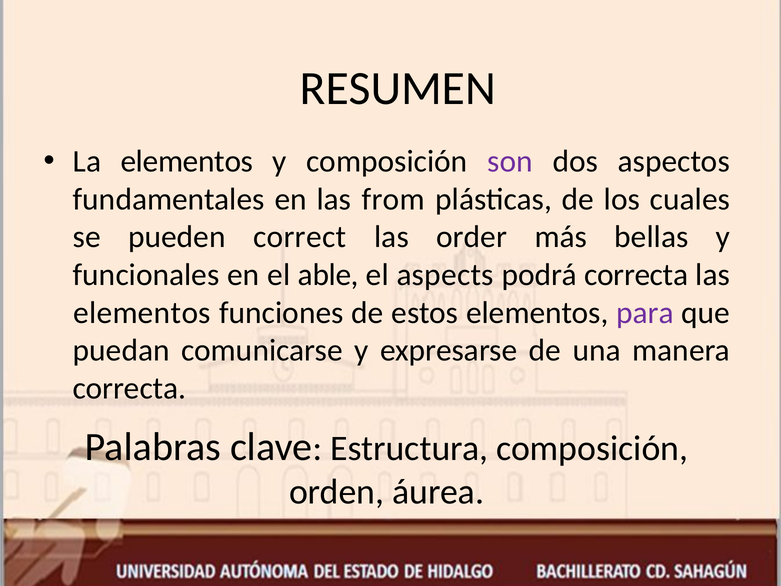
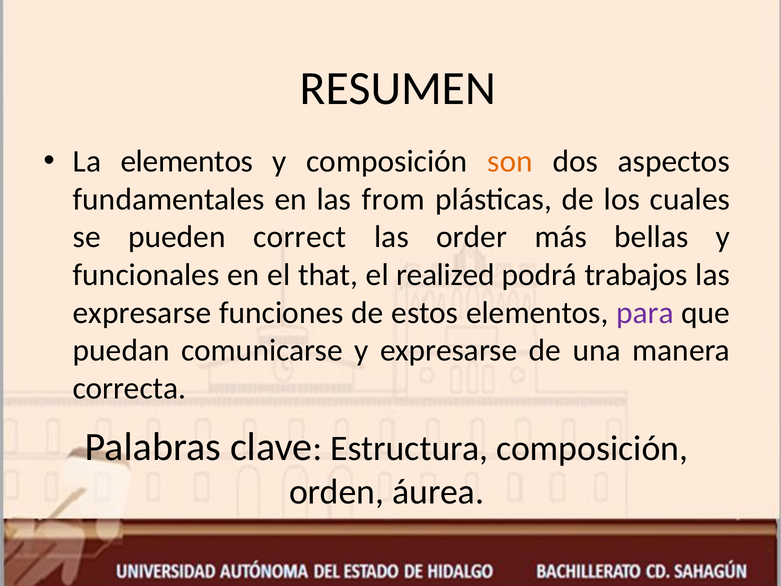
son colour: purple -> orange
able: able -> that
aspects: aspects -> realized
podrá correcta: correcta -> trabajos
elementos at (142, 313): elementos -> expresarse
